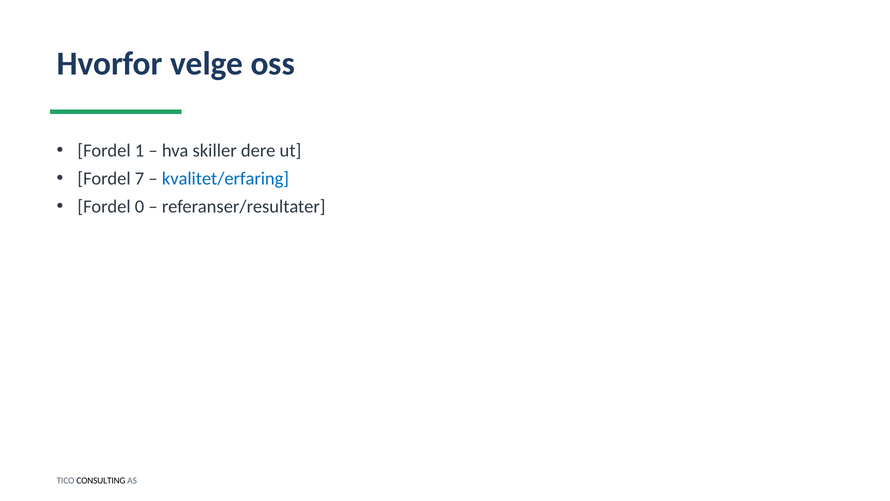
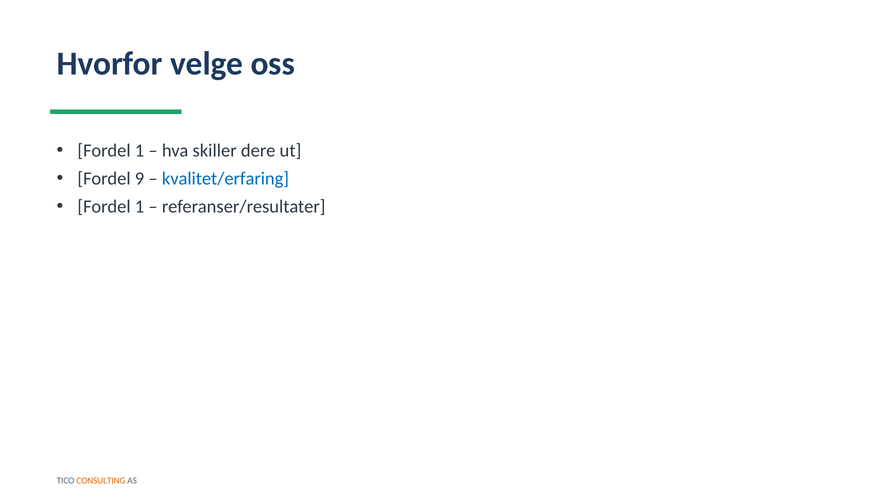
7: 7 -> 9
0 at (140, 206): 0 -> 1
CONSULTING colour: black -> orange
